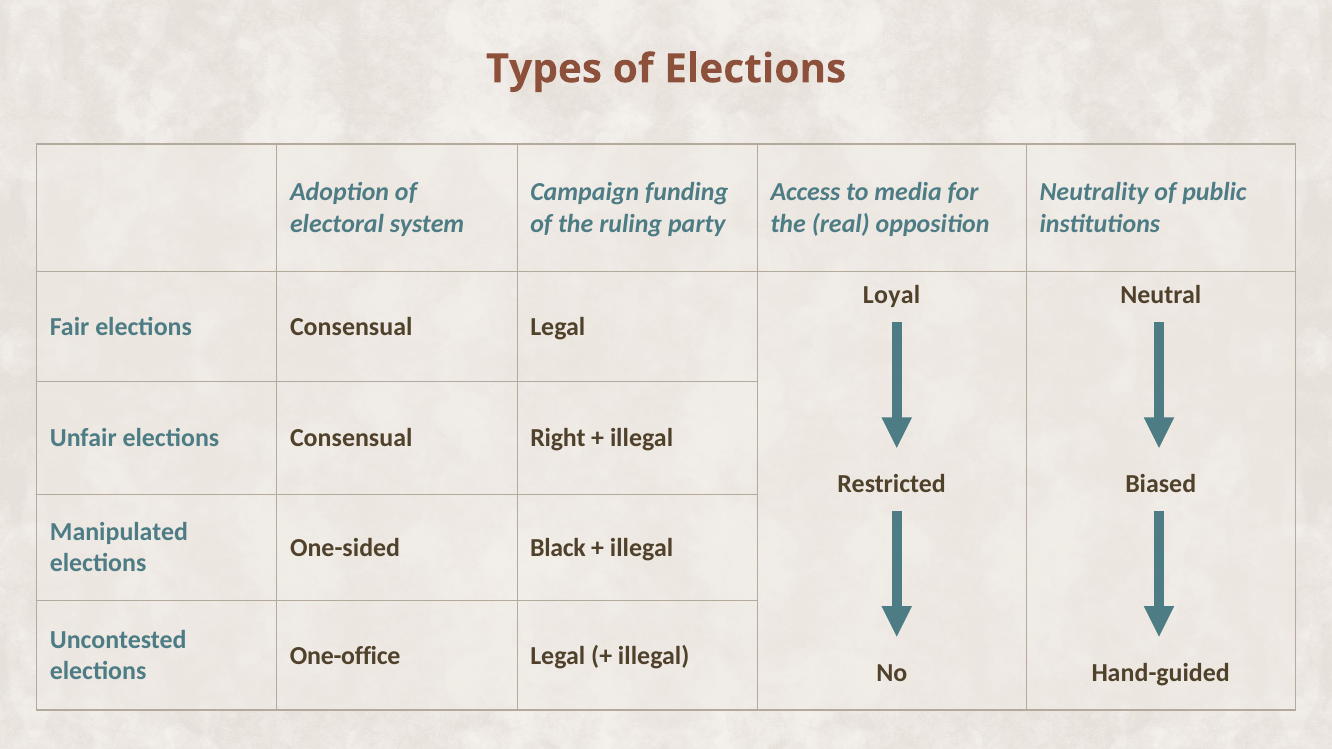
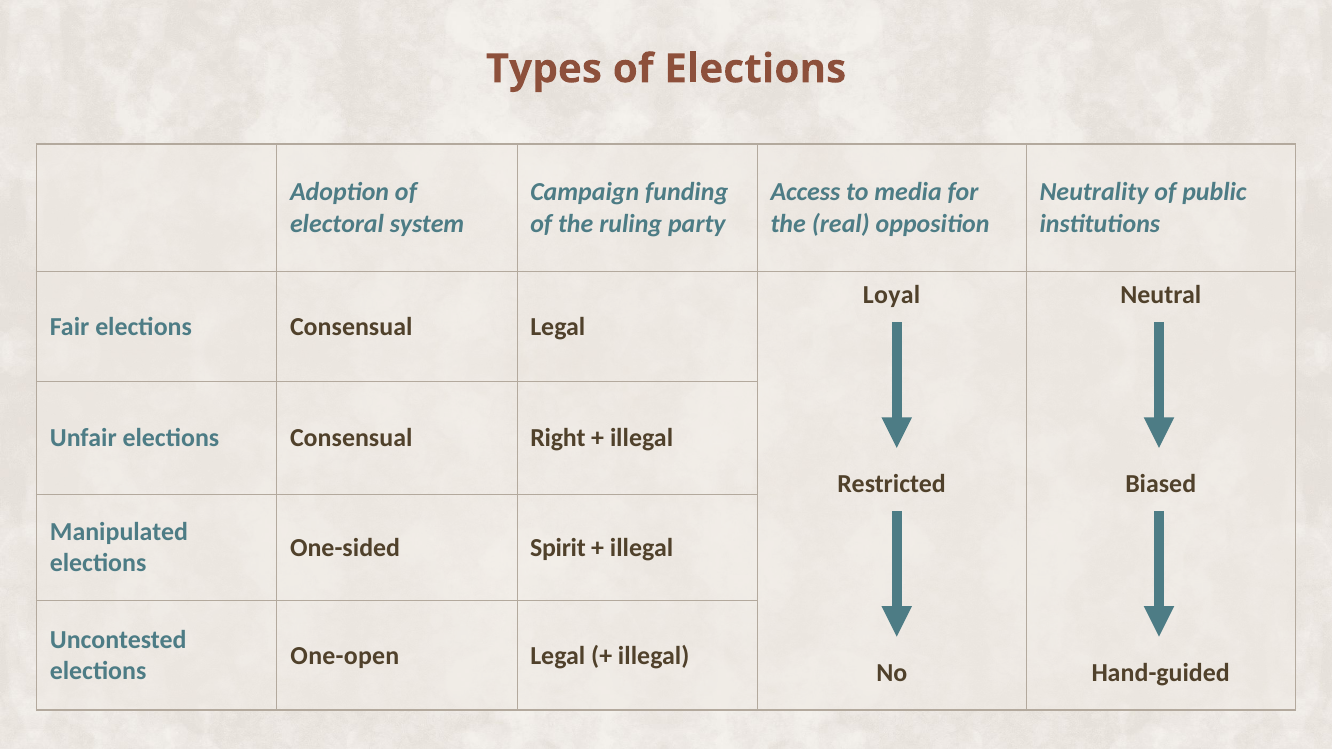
Black: Black -> Spirit
One-office: One-office -> One-open
